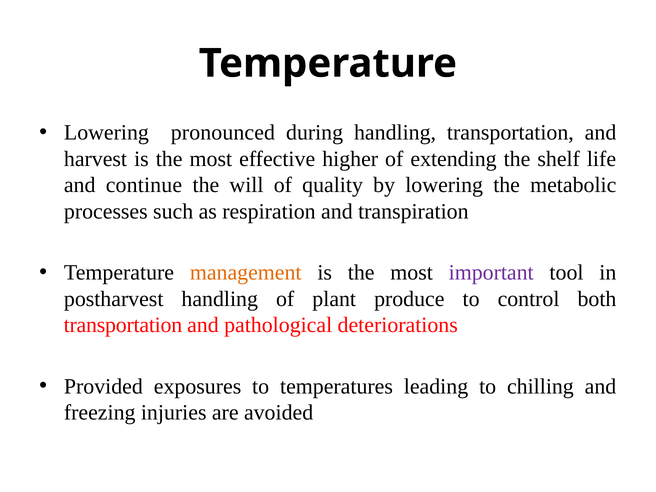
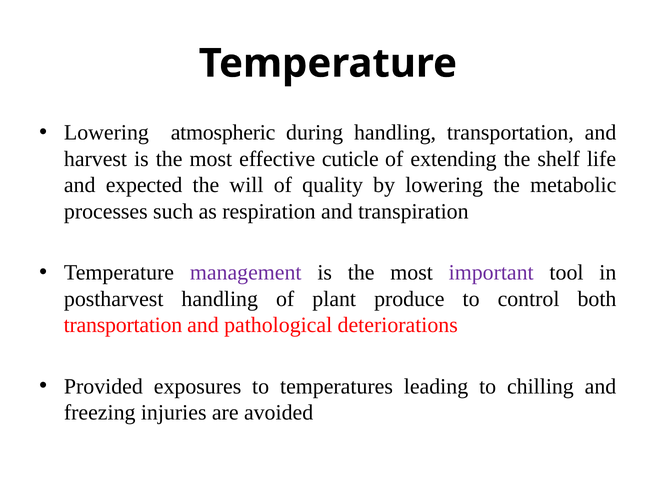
pronounced: pronounced -> atmospheric
higher: higher -> cuticle
continue: continue -> expected
management colour: orange -> purple
